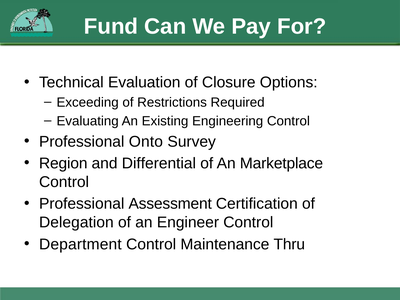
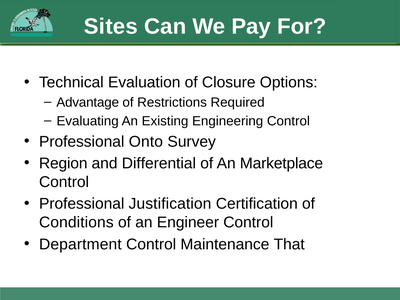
Fund: Fund -> Sites
Exceeding: Exceeding -> Advantage
Assessment: Assessment -> Justification
Delegation: Delegation -> Conditions
Thru: Thru -> That
